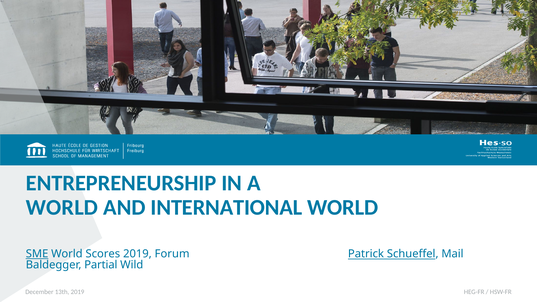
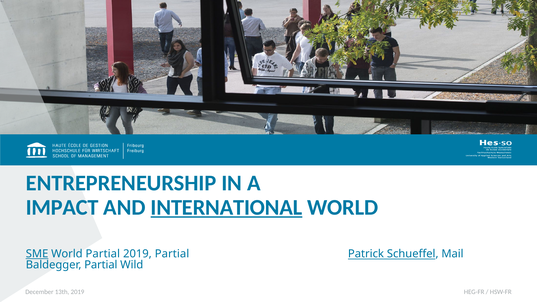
WORLD at (62, 207): WORLD -> IMPACT
INTERNATIONAL underline: none -> present
World Scores: Scores -> Partial
2019 Forum: Forum -> Partial
